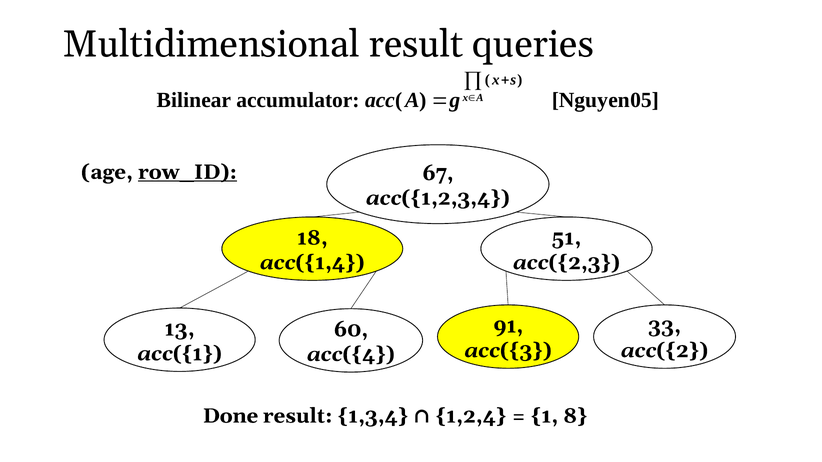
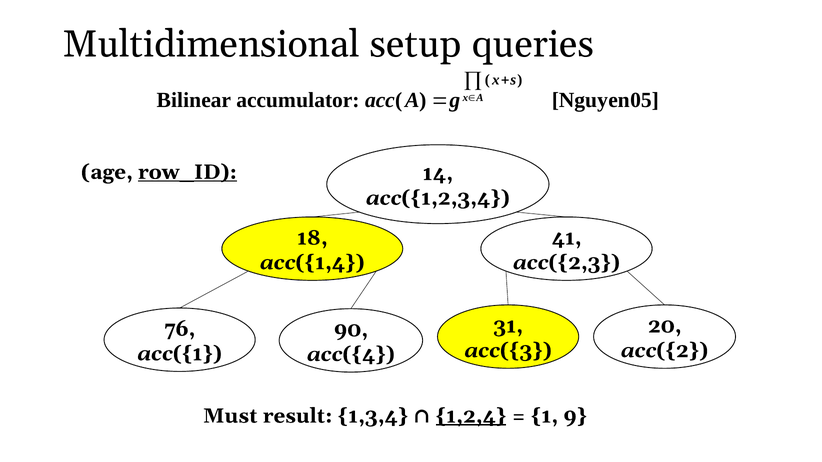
Multidimensional result: result -> setup
67: 67 -> 14
51: 51 -> 41
91: 91 -> 31
33: 33 -> 20
13: 13 -> 76
60: 60 -> 90
Done: Done -> Must
1,2,4 underline: none -> present
8: 8 -> 9
